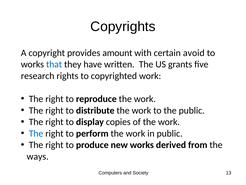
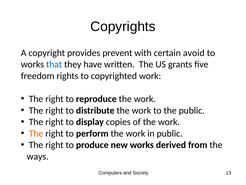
amount: amount -> prevent
research: research -> freedom
The at (36, 133) colour: blue -> orange
